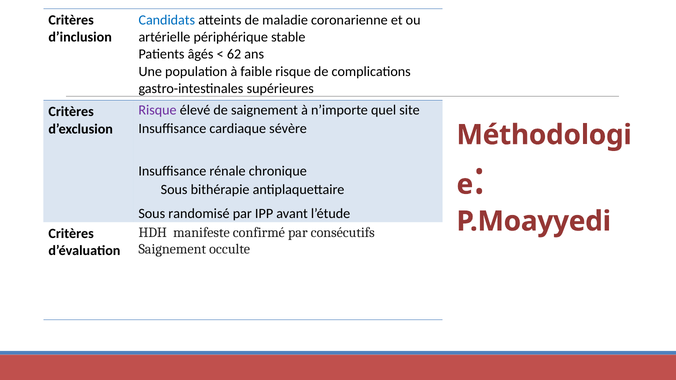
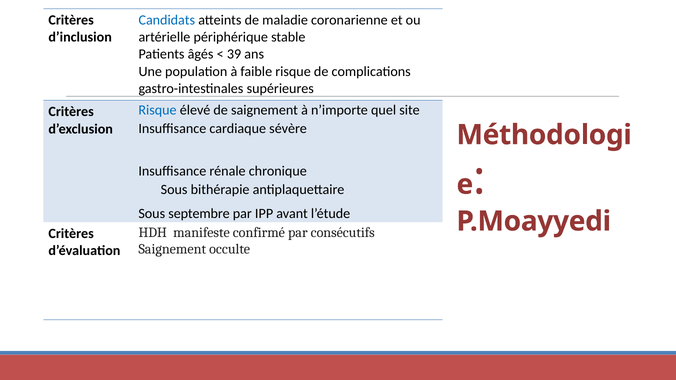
62: 62 -> 39
Risque at (157, 110) colour: purple -> blue
randomisé: randomisé -> septembre
